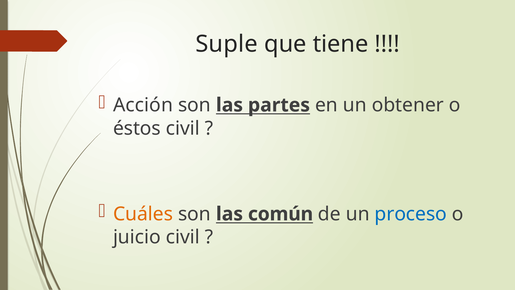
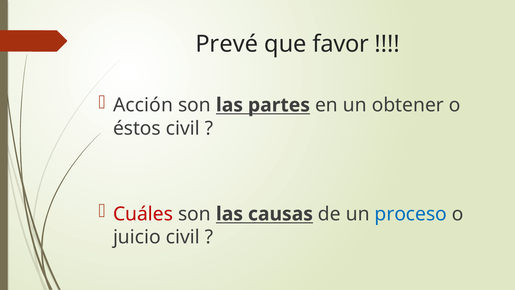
Suple: Suple -> Prevé
tiene: tiene -> favor
Cuáles colour: orange -> red
común: común -> causas
